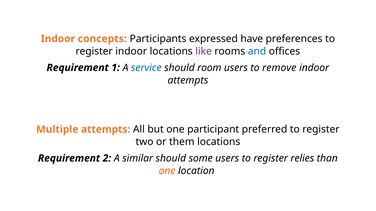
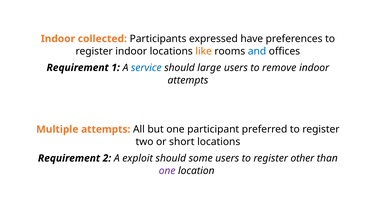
concepts: concepts -> collected
like colour: purple -> orange
room: room -> large
them: them -> short
similar: similar -> exploit
relies: relies -> other
one at (167, 171) colour: orange -> purple
